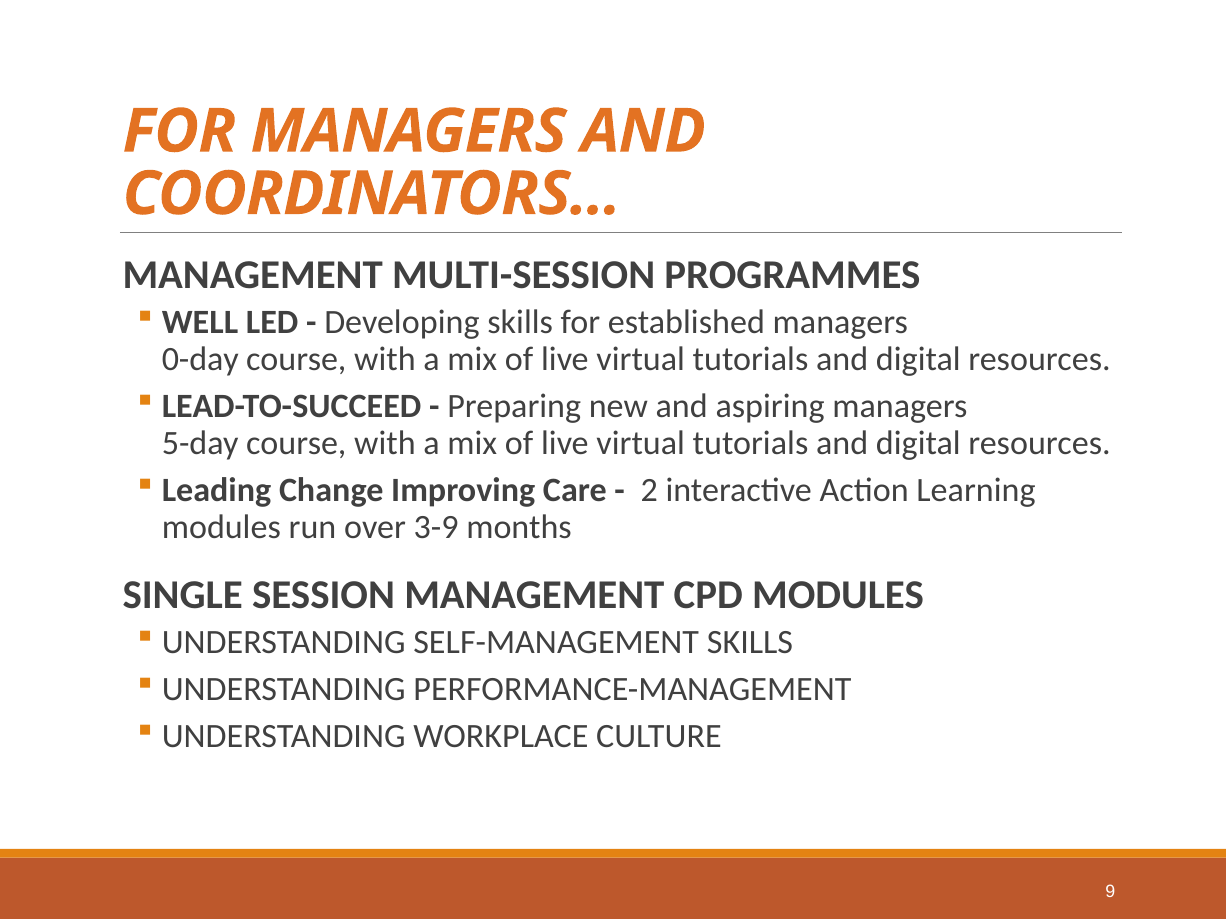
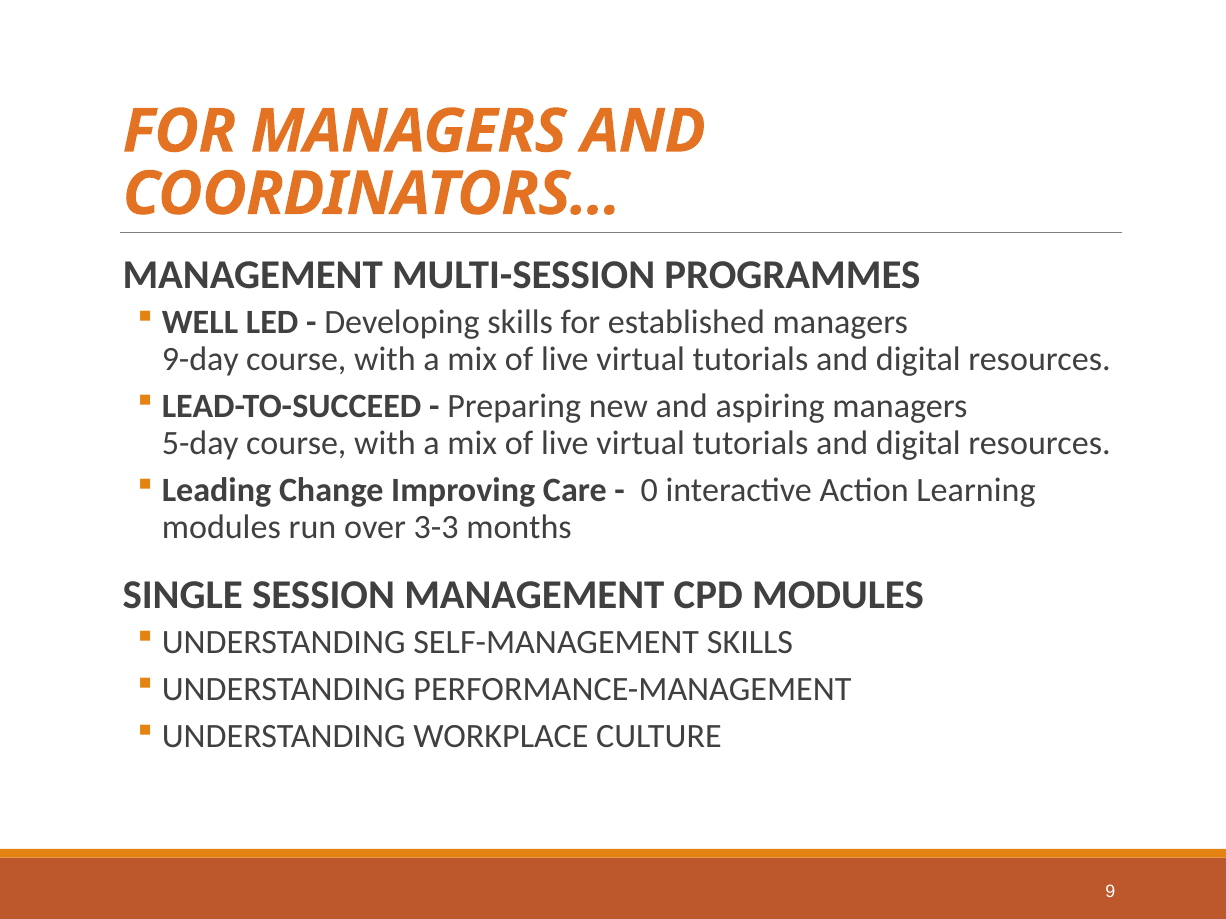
0-day: 0-day -> 9-day
2: 2 -> 0
3-9: 3-9 -> 3-3
